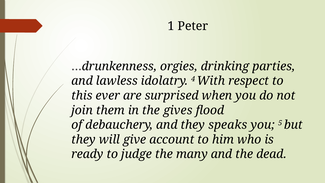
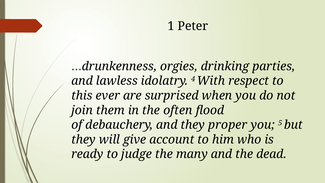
gives: gives -> often
speaks: speaks -> proper
